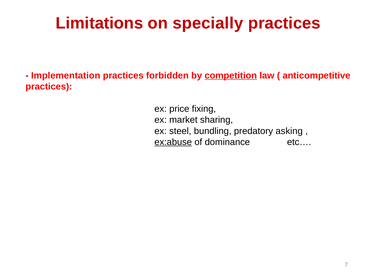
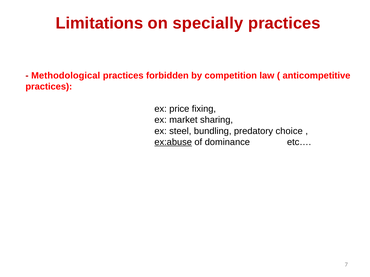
Implementation: Implementation -> Methodological
competition underline: present -> none
asking: asking -> choice
